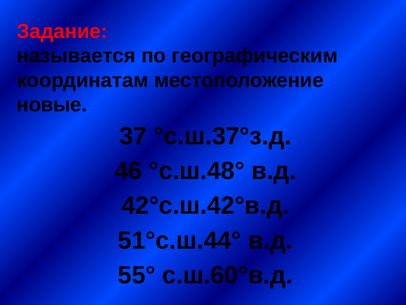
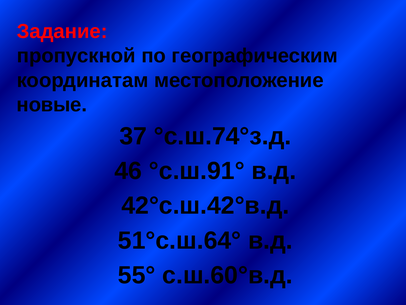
называется: называется -> пропускной
°с.ш.37°з.д: °с.ш.37°з.д -> °с.ш.74°з.д
°с.ш.48°: °с.ш.48° -> °с.ш.91°
51°с.ш.44°: 51°с.ш.44° -> 51°с.ш.64°
